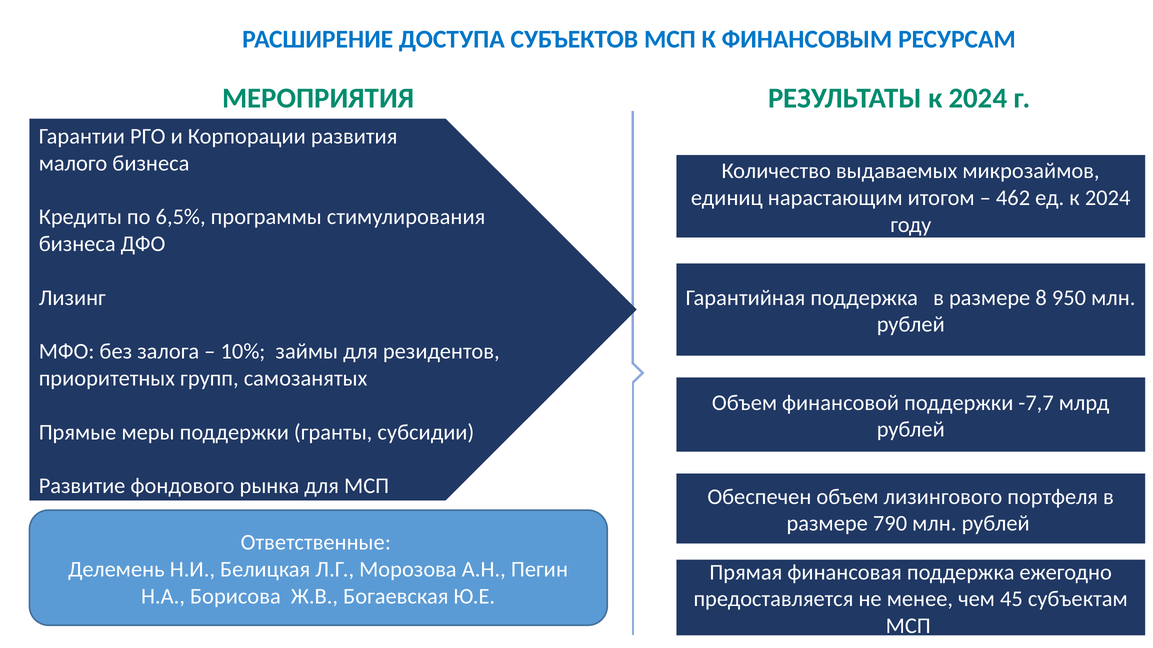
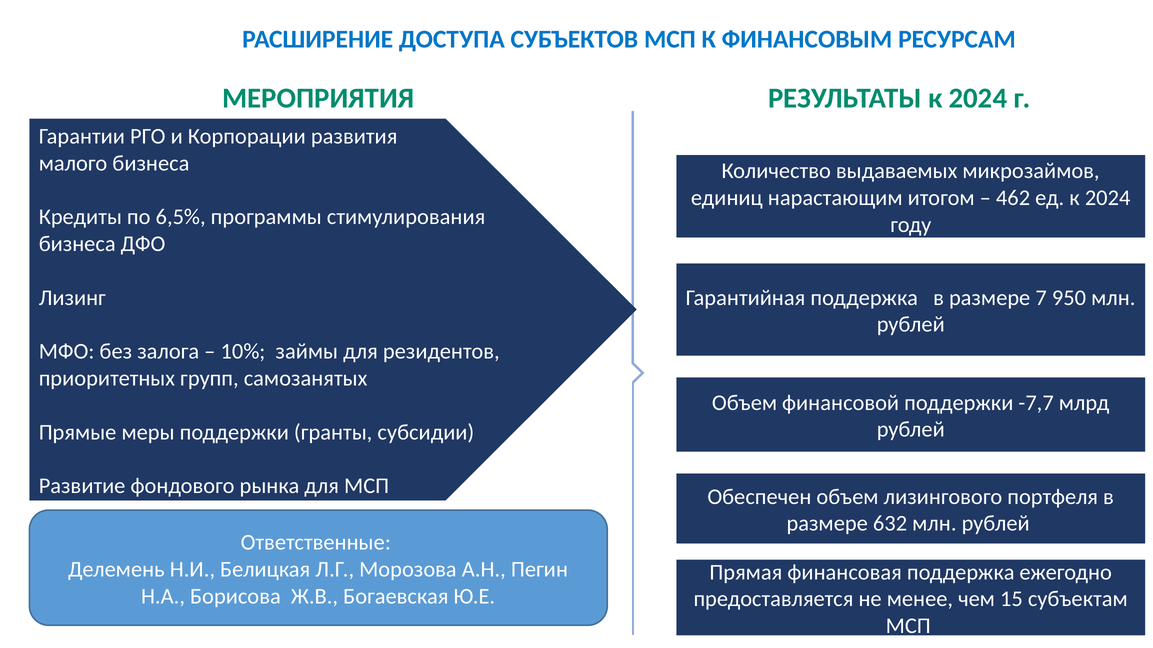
8: 8 -> 7
790: 790 -> 632
45: 45 -> 15
